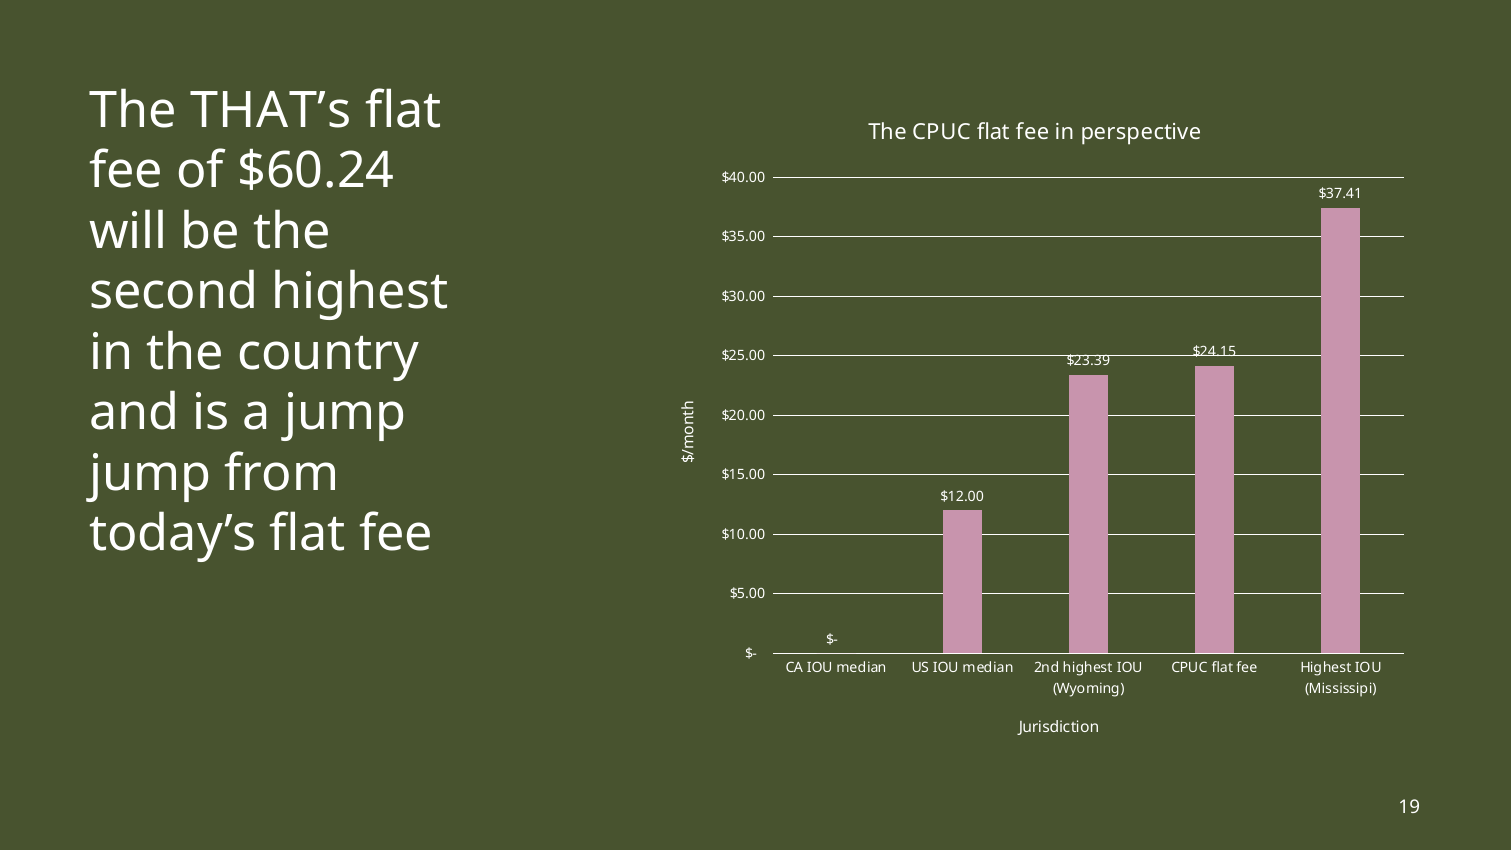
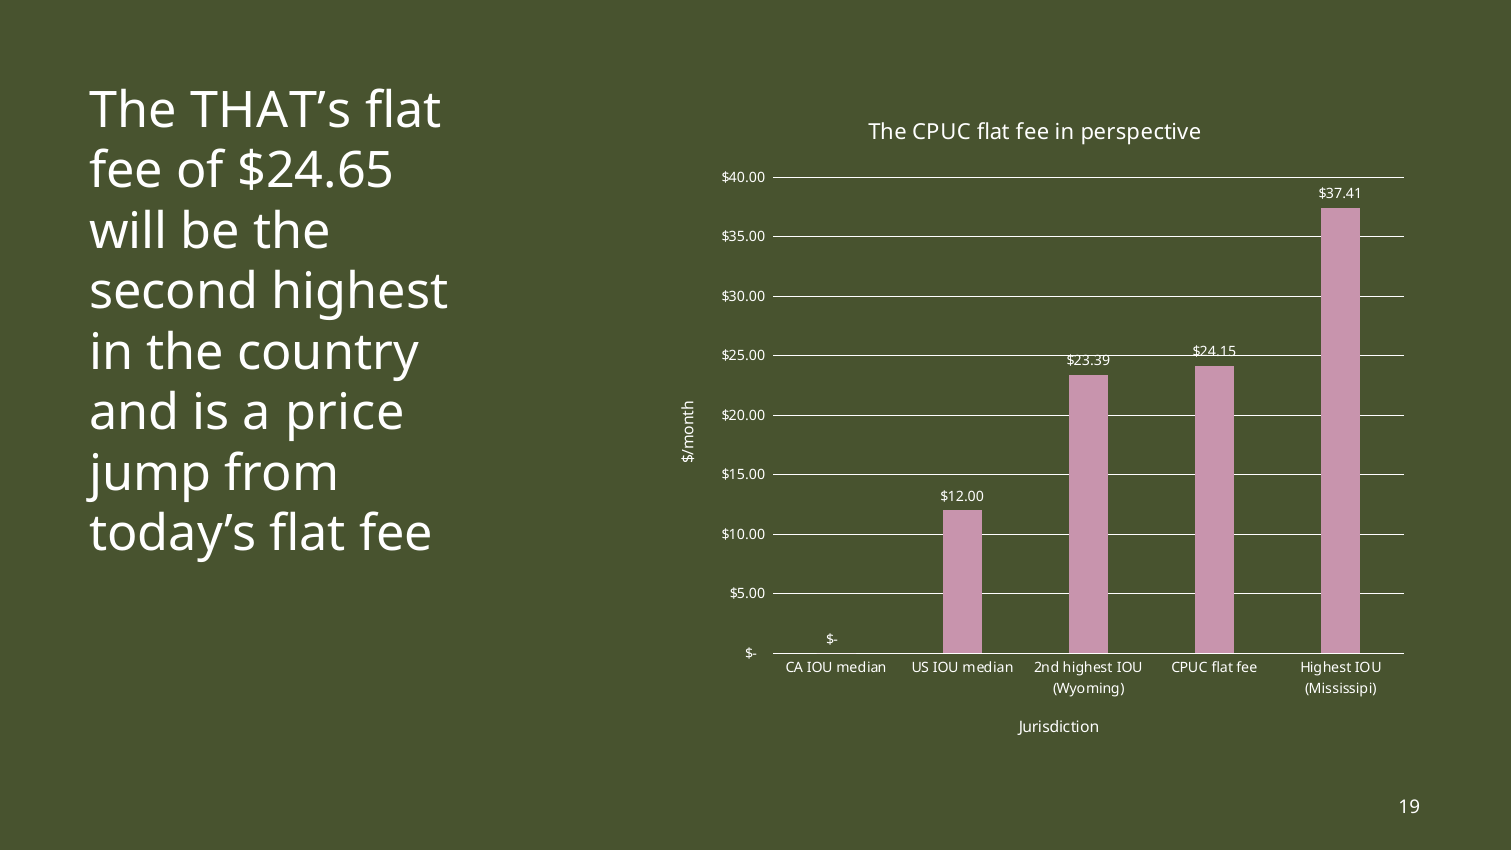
$60.24: $60.24 -> $24.65
a jump: jump -> price
